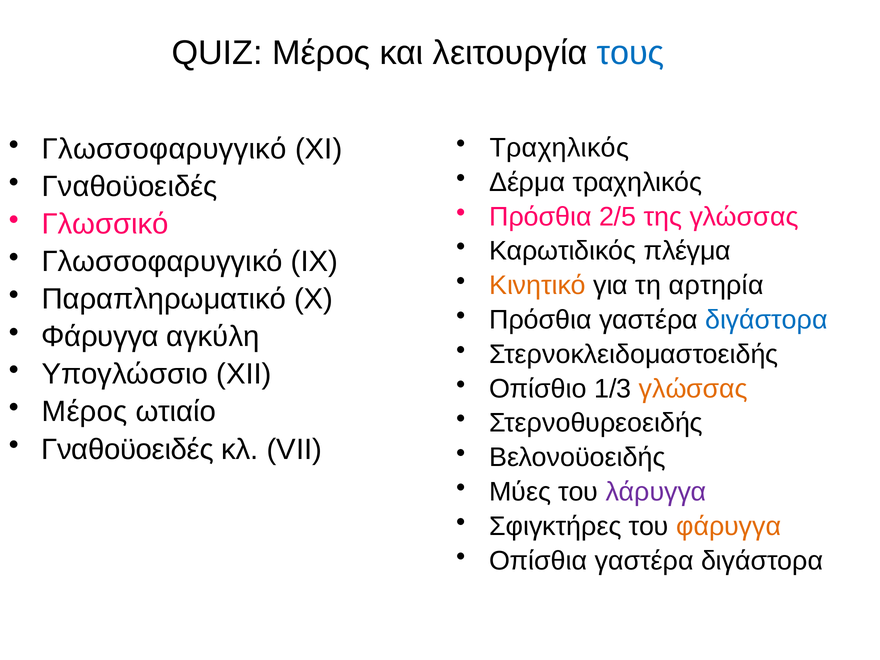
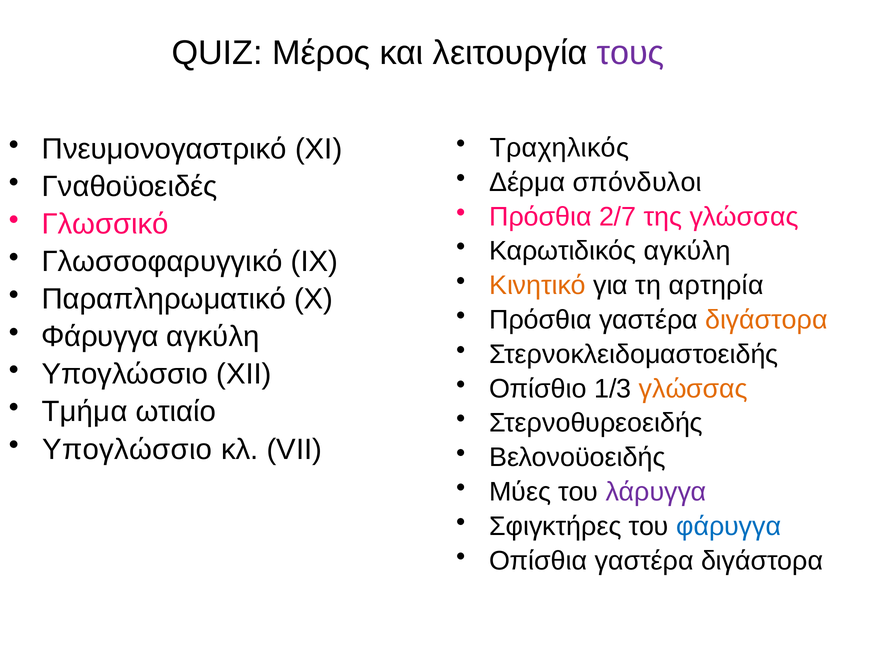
τους colour: blue -> purple
Γλωσσοφαρυγγικό at (164, 149): Γλωσσοφαρυγγικό -> Πνευμονογαστρικό
Δέρμα τραχηλικός: τραχηλικός -> σπόνδυλοι
2/5: 2/5 -> 2/7
Καρωτιδικός πλέγμα: πλέγμα -> αγκύλη
διγάστορα at (766, 320) colour: blue -> orange
Μέρος at (85, 412): Μέρος -> Τμήμα
Γναθοϋοειδές at (128, 449): Γναθοϋοειδές -> Υπογλώσσιο
φάρυγγα at (729, 526) colour: orange -> blue
